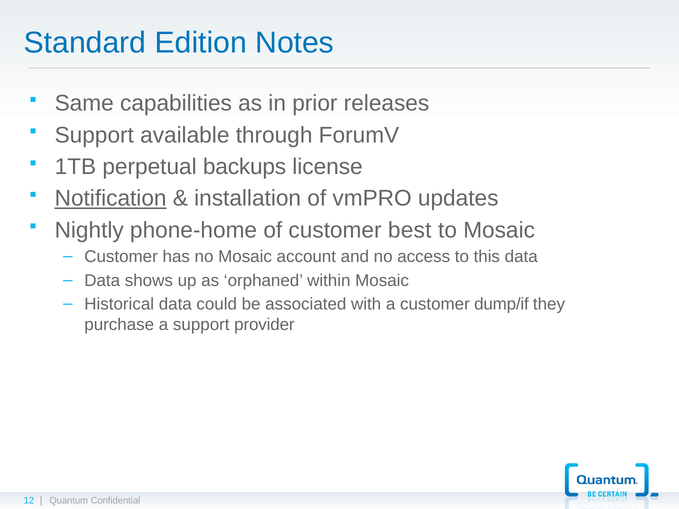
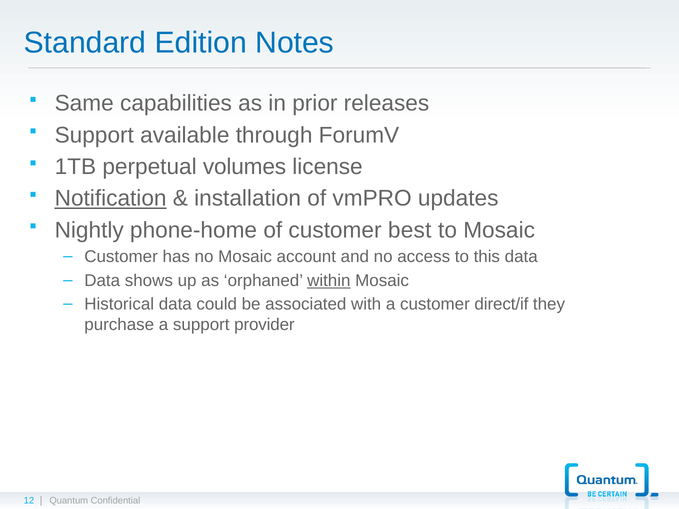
backups: backups -> volumes
within underline: none -> present
dump/if: dump/if -> direct/if
